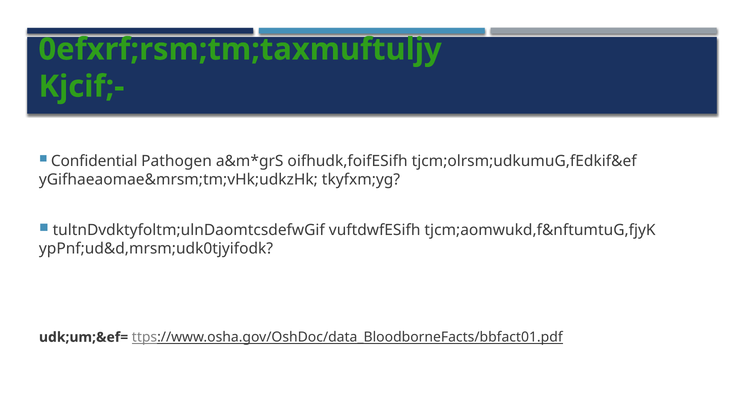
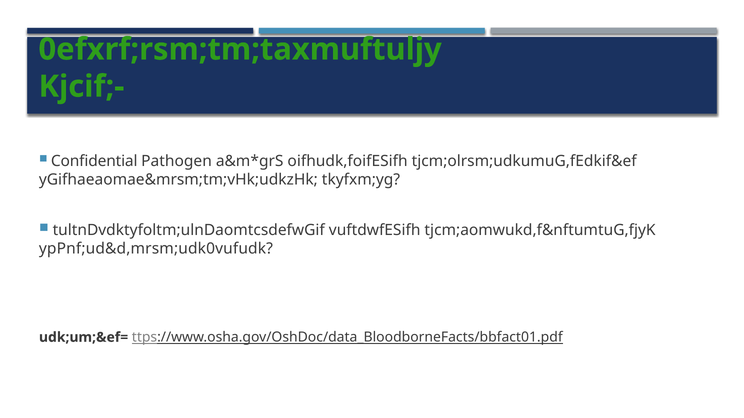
ypPnf;ud&d,mrsm;udk0tjyifodk: ypPnf;ud&d,mrsm;udk0tjyifodk -> ypPnf;ud&d,mrsm;udk0vufudk
